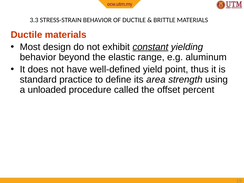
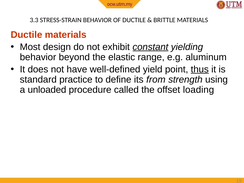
thus underline: none -> present
area: area -> from
percent: percent -> loading
